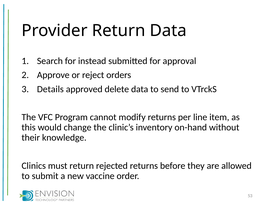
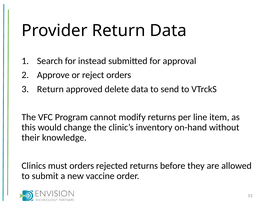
Details at (50, 89): Details -> Return
must return: return -> orders
